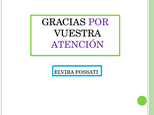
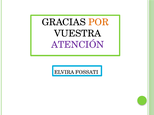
POR colour: purple -> orange
